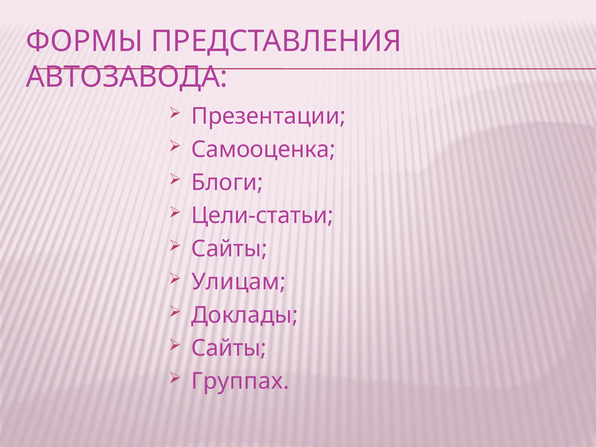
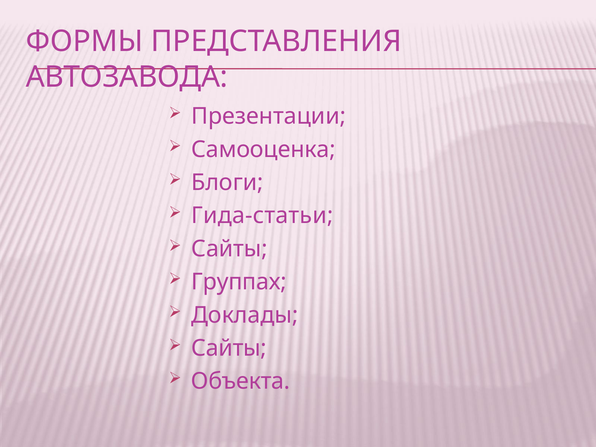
Цели-статьи: Цели-статьи -> Гида-статьи
Улицам: Улицам -> Группах
Группах: Группах -> Объекта
